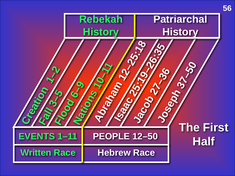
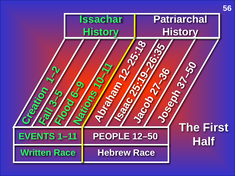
Rebekah: Rebekah -> Issachar
